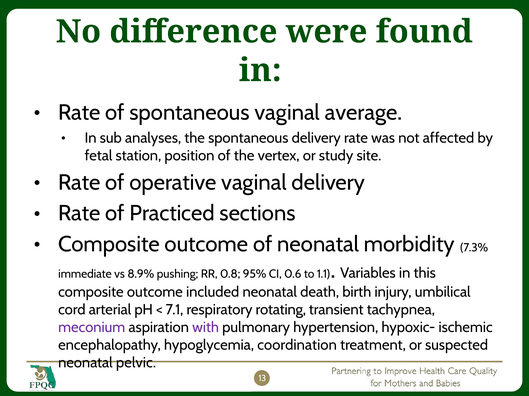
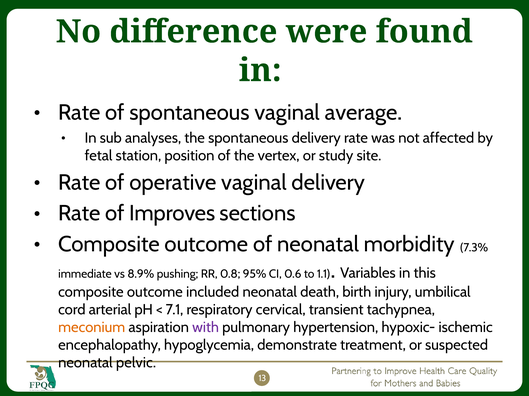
Practiced: Practiced -> Improves
rotating: rotating -> cervical
meconium colour: purple -> orange
coordination: coordination -> demonstrate
